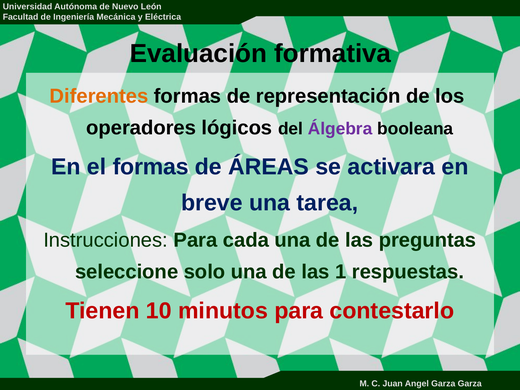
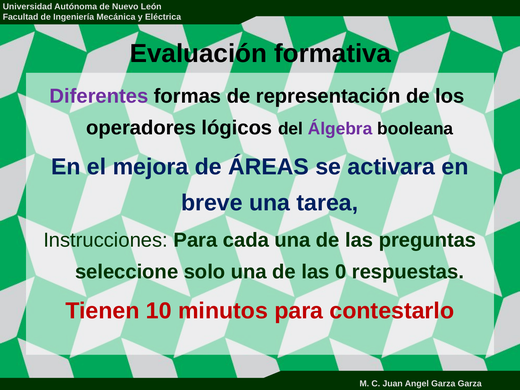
Diferentes colour: orange -> purple
el formas: formas -> mejora
1: 1 -> 0
